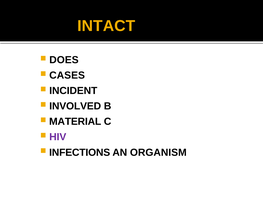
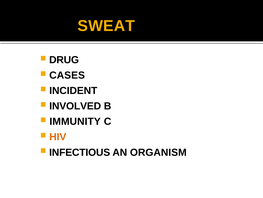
INTACT: INTACT -> SWEAT
DOES: DOES -> DRUG
MATERIAL: MATERIAL -> IMMUNITY
HIV colour: purple -> orange
INFECTIONS: INFECTIONS -> INFECTIOUS
